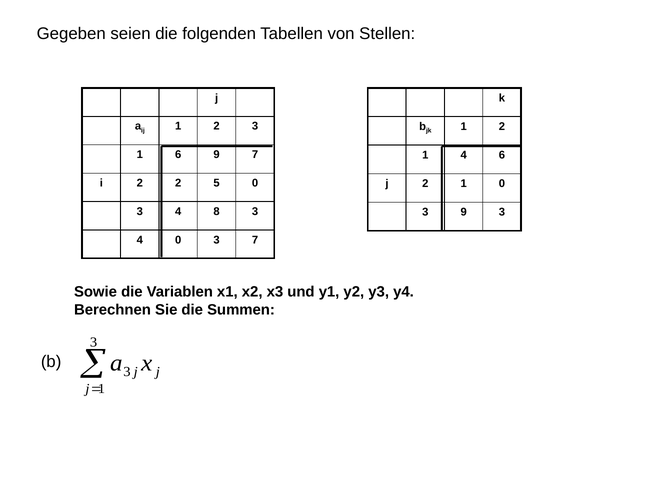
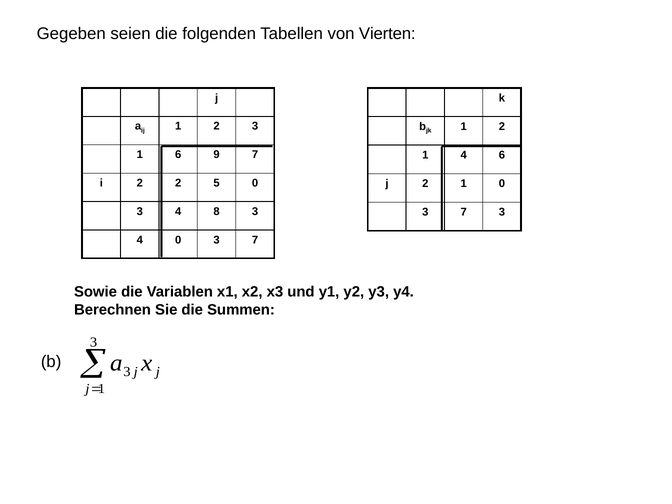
Stellen: Stellen -> Vierten
9 at (464, 212): 9 -> 7
